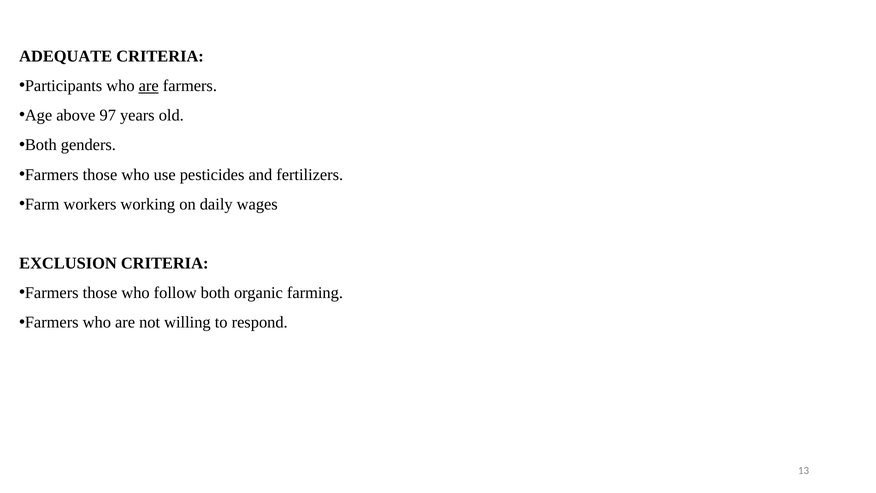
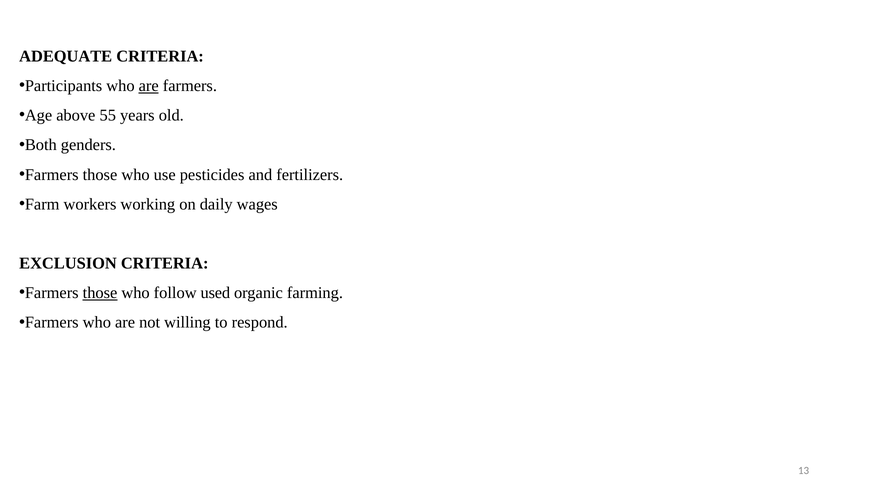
97: 97 -> 55
those at (100, 293) underline: none -> present
follow both: both -> used
